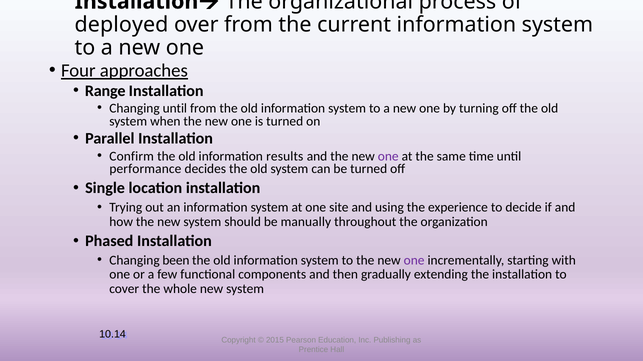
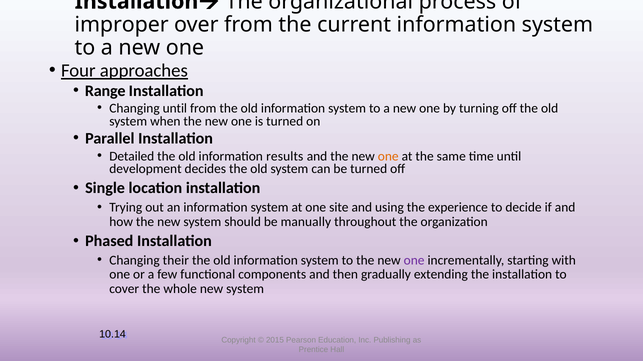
deployed: deployed -> improper
Confirm: Confirm -> Detailed
one at (388, 157) colour: purple -> orange
performance: performance -> development
been: been -> their
